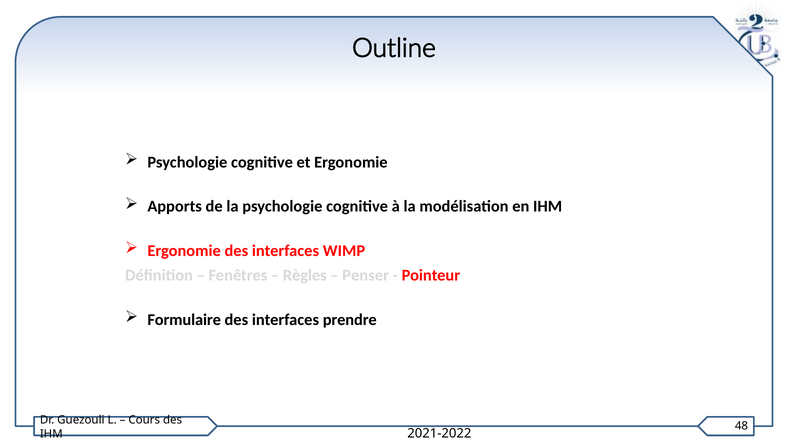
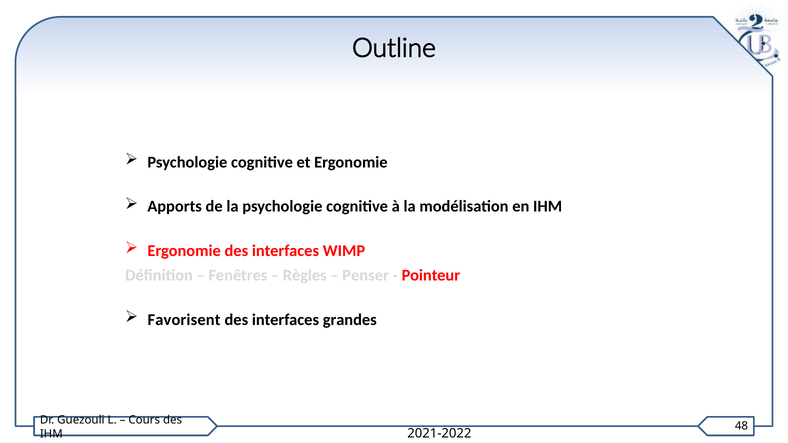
Formulaire: Formulaire -> Favorisent
prendre: prendre -> grandes
